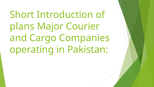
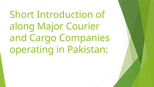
plans: plans -> along
